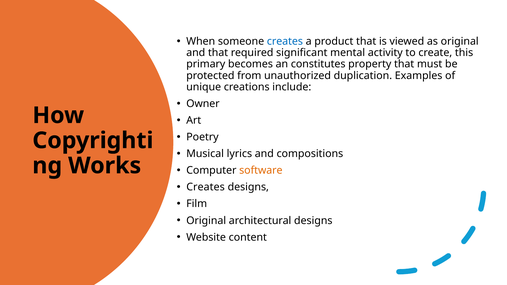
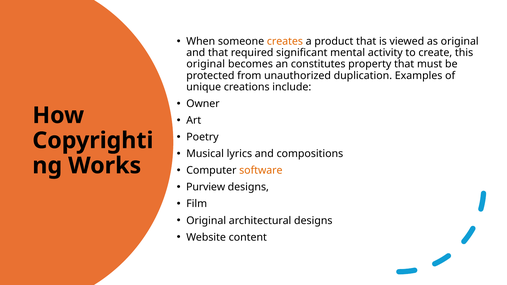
creates at (285, 41) colour: blue -> orange
primary at (206, 64): primary -> original
Creates at (206, 187): Creates -> Purview
